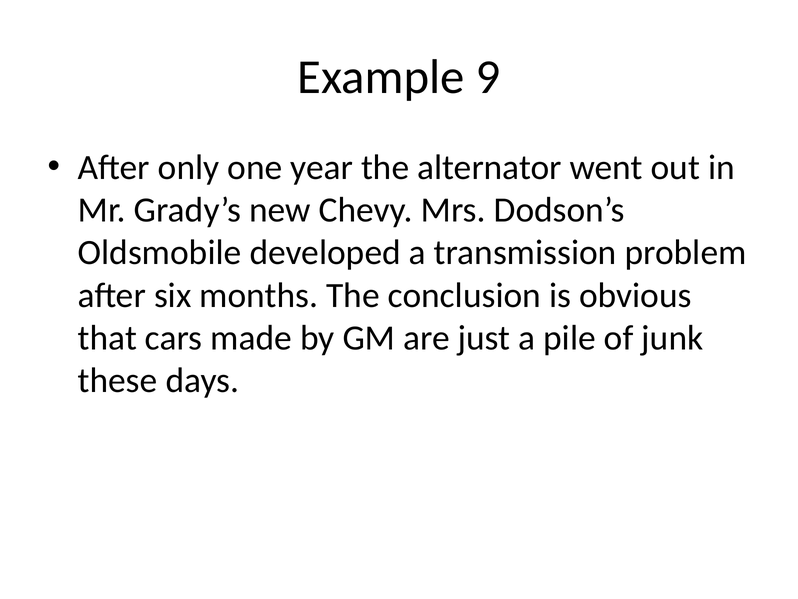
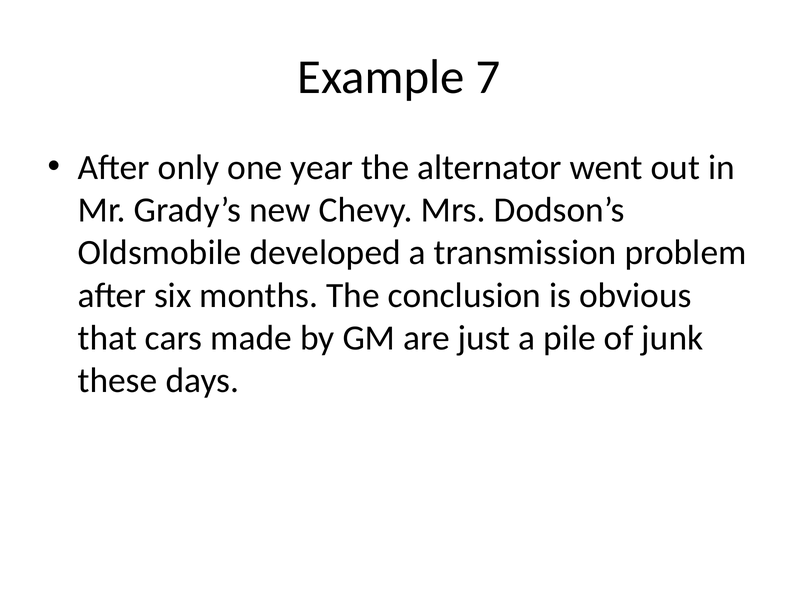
9: 9 -> 7
